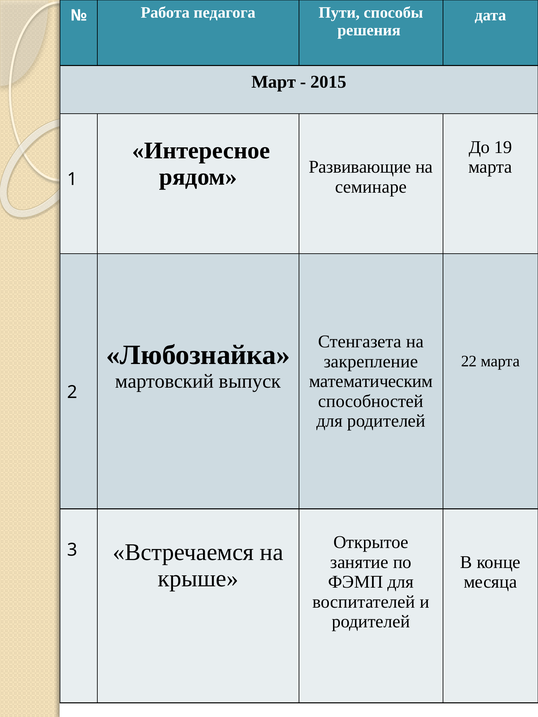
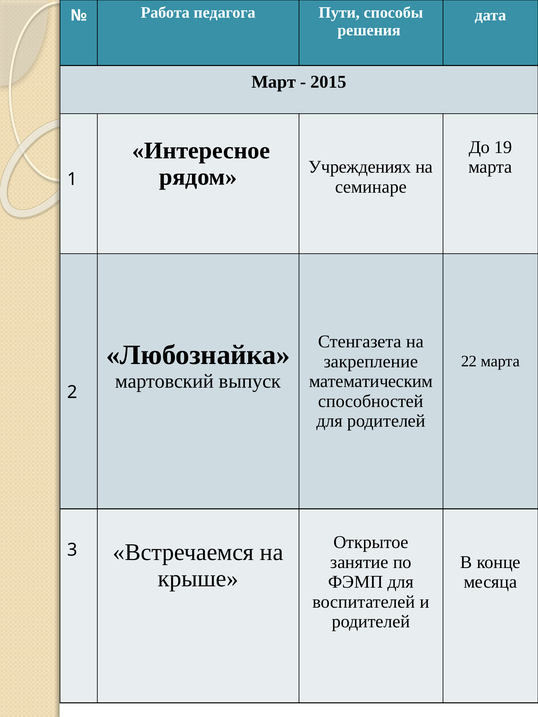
Развивающие: Развивающие -> Учреждениях
